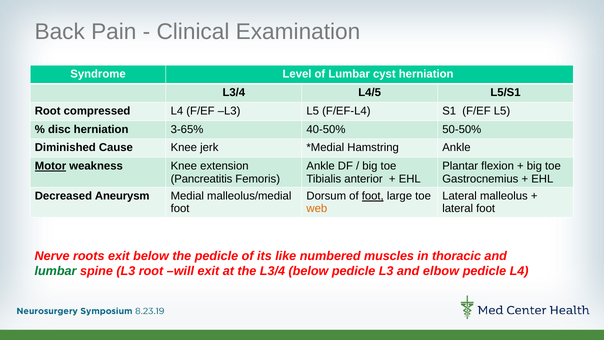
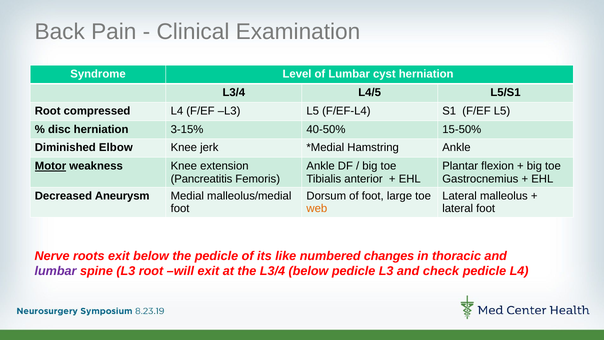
3-65%: 3-65% -> 3-15%
50-50%: 50-50% -> 15-50%
Cause: Cause -> Elbow
foot at (373, 196) underline: present -> none
muscles: muscles -> changes
lumbar at (56, 271) colour: green -> purple
elbow: elbow -> check
